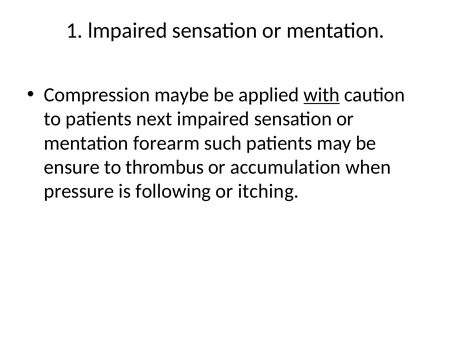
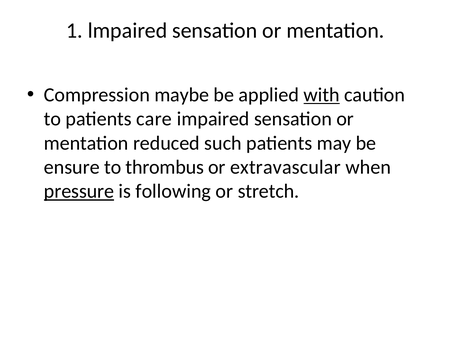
next: next -> care
forearm: forearm -> reduced
accumulation: accumulation -> extravascular
pressure underline: none -> present
itching: itching -> stretch
